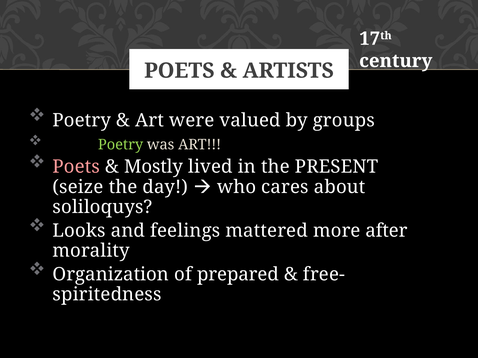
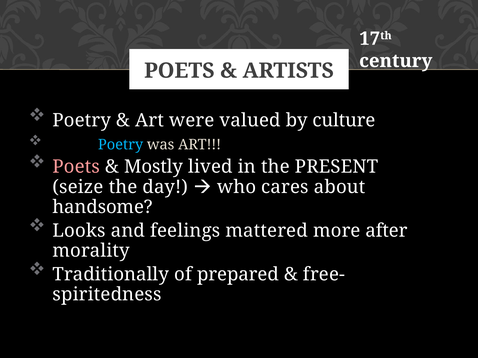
groups: groups -> culture
Poetry at (121, 145) colour: light green -> light blue
soliloquys: soliloquys -> handsome
Organization: Organization -> Traditionally
